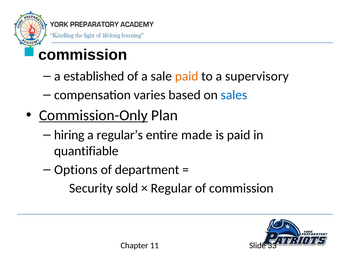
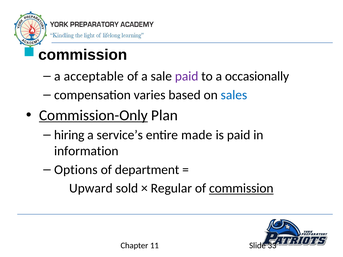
established: established -> acceptable
paid at (187, 76) colour: orange -> purple
supervisory: supervisory -> occasionally
regular’s: regular’s -> service’s
quantifiable: quantifiable -> information
Security: Security -> Upward
commission underline: none -> present
